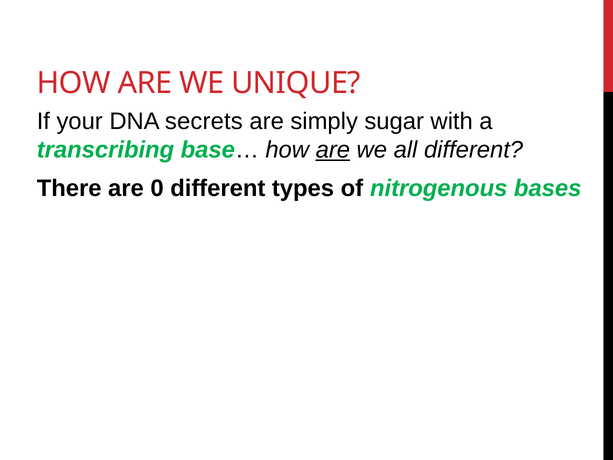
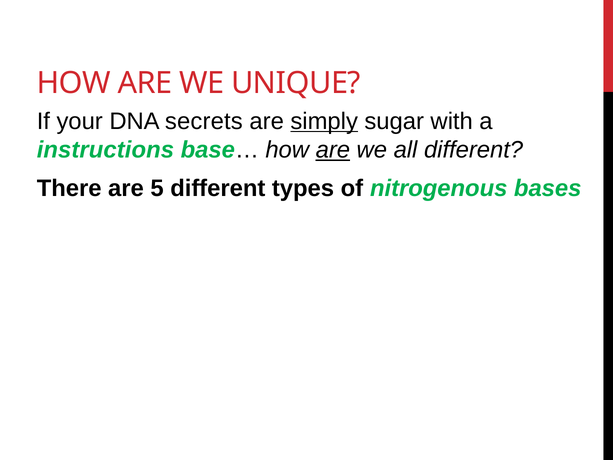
simply underline: none -> present
transcribing: transcribing -> instructions
0: 0 -> 5
